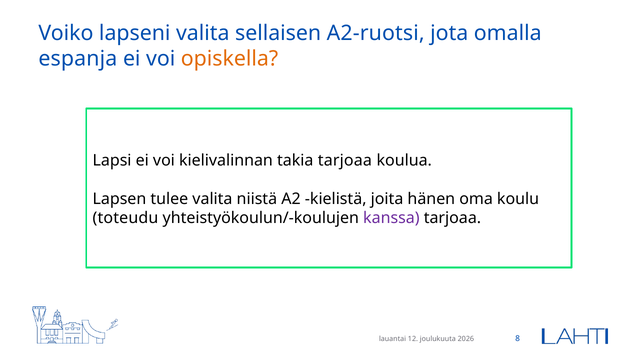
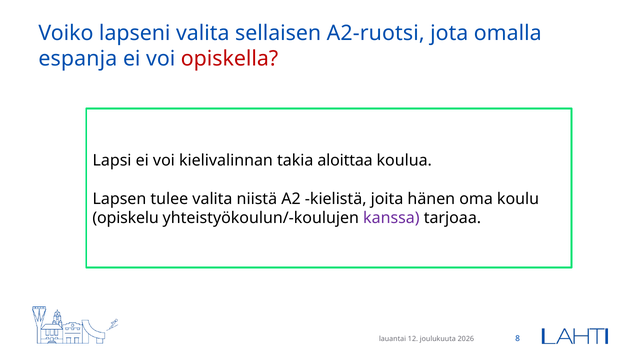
opiskella colour: orange -> red
takia tarjoaa: tarjoaa -> aloittaa
toteudu: toteudu -> opiskelu
